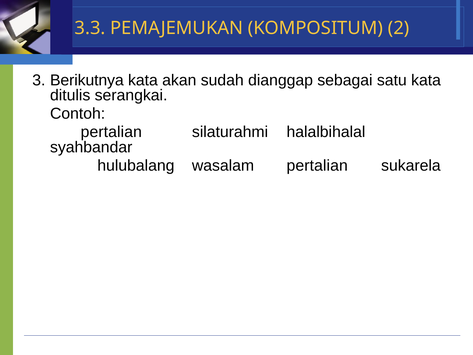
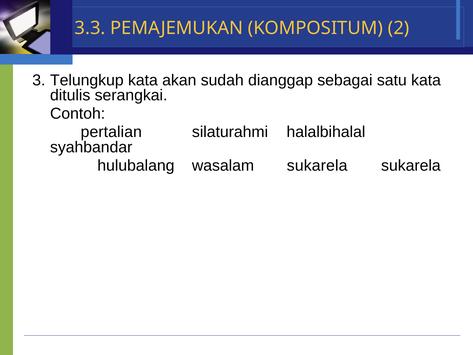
Berikutnya: Berikutnya -> Telungkup
wasalam pertalian: pertalian -> sukarela
